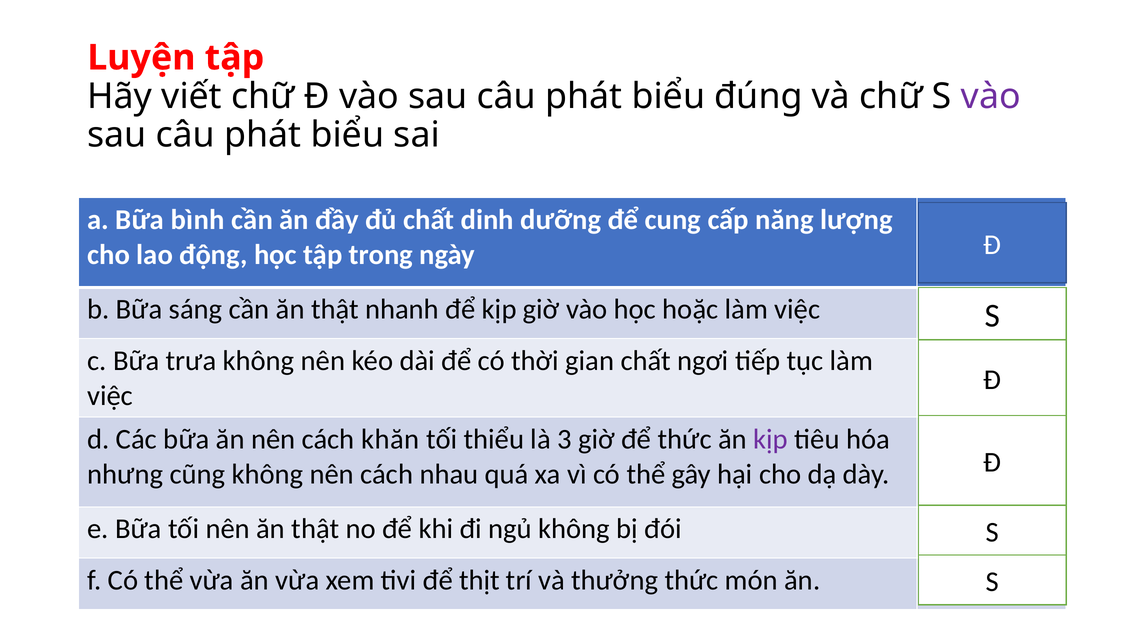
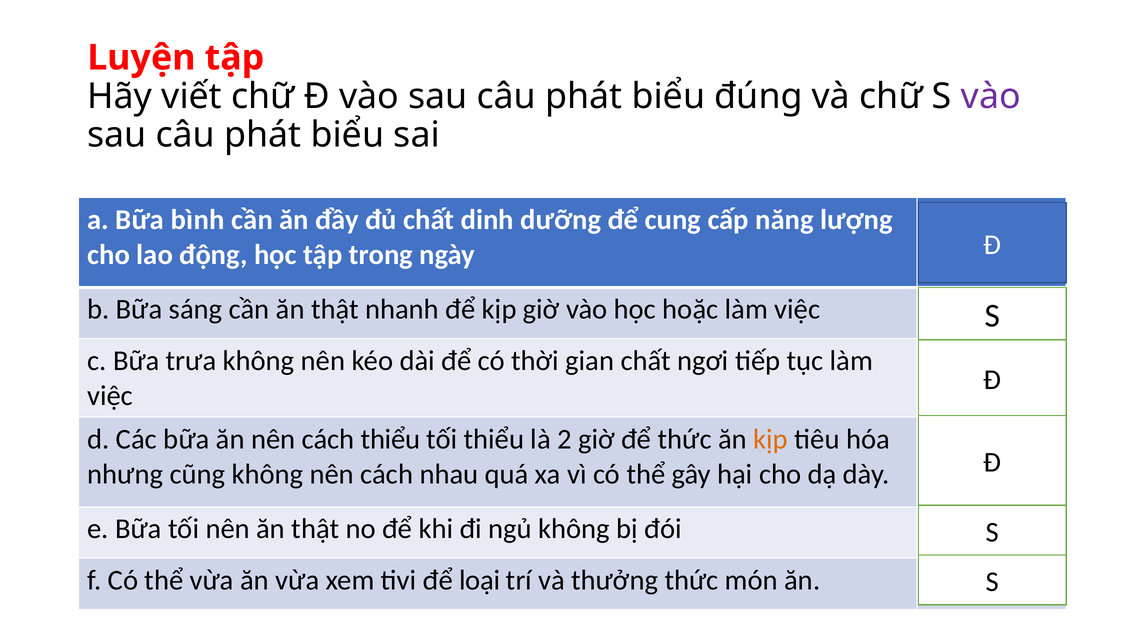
cách khăn: khăn -> thiểu
3: 3 -> 2
kịp at (771, 439) colour: purple -> orange
thịt: thịt -> loại
